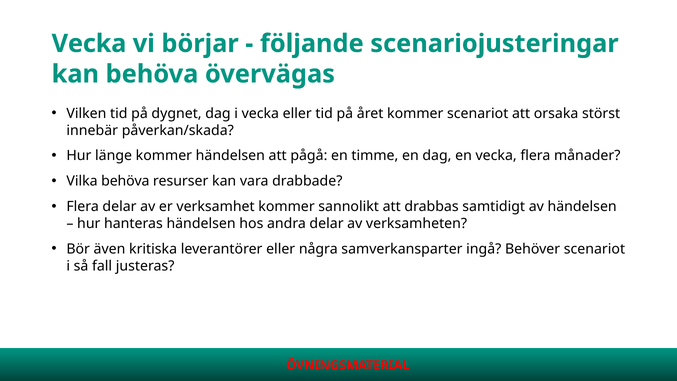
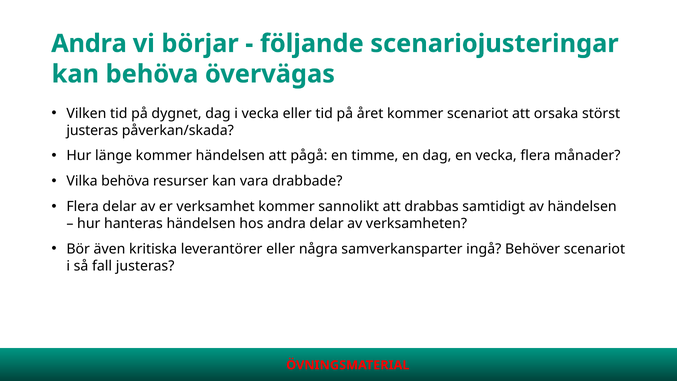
Vecka at (89, 44): Vecka -> Andra
innebär at (92, 130): innebär -> justeras
